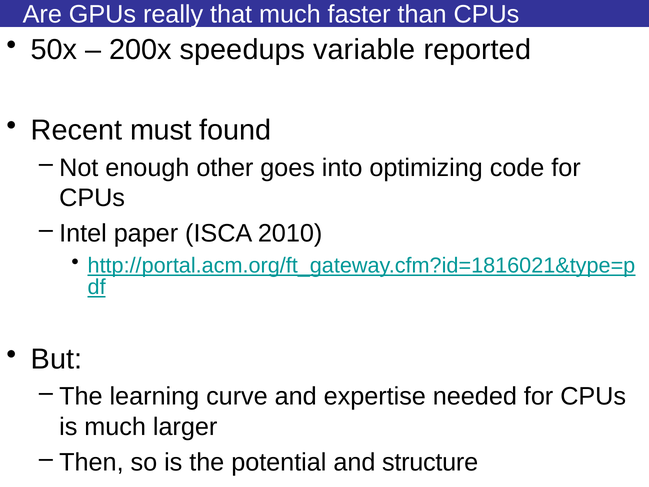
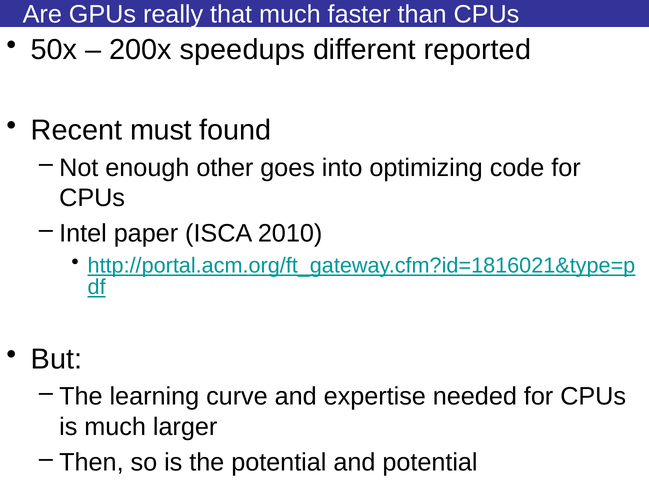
variable: variable -> different
and structure: structure -> potential
